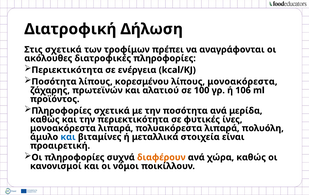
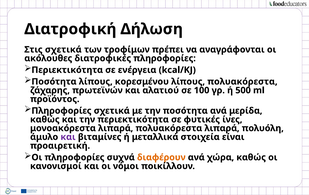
λίπους μονοακόρεστα: μονοακόρεστα -> πολυακόρεστα
106: 106 -> 500
και at (68, 137) colour: blue -> purple
